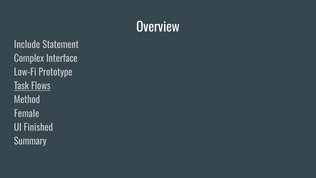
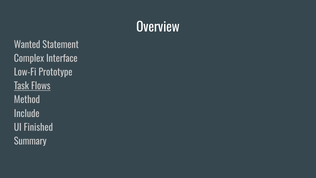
Include: Include -> Wanted
Female: Female -> Include
